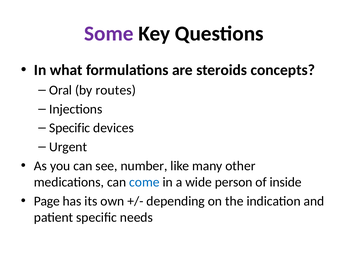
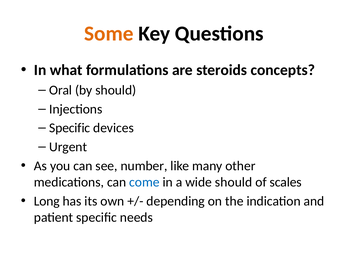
Some colour: purple -> orange
by routes: routes -> should
wide person: person -> should
inside: inside -> scales
Page: Page -> Long
